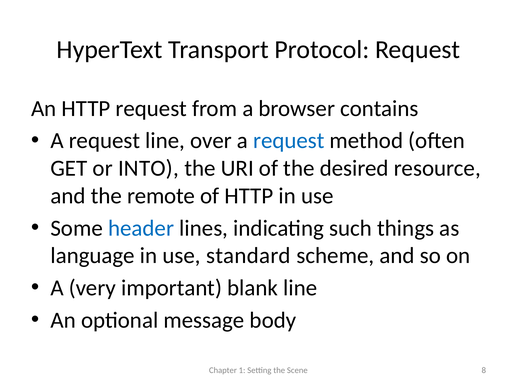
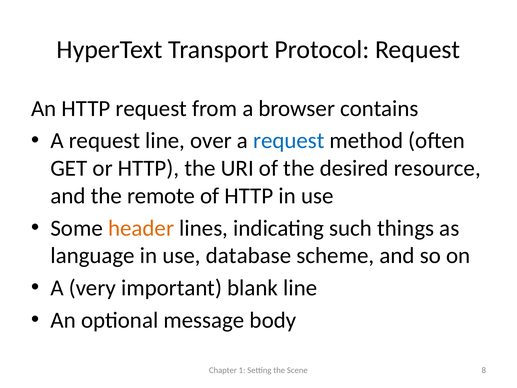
or INTO: INTO -> HTTP
header colour: blue -> orange
standard: standard -> database
